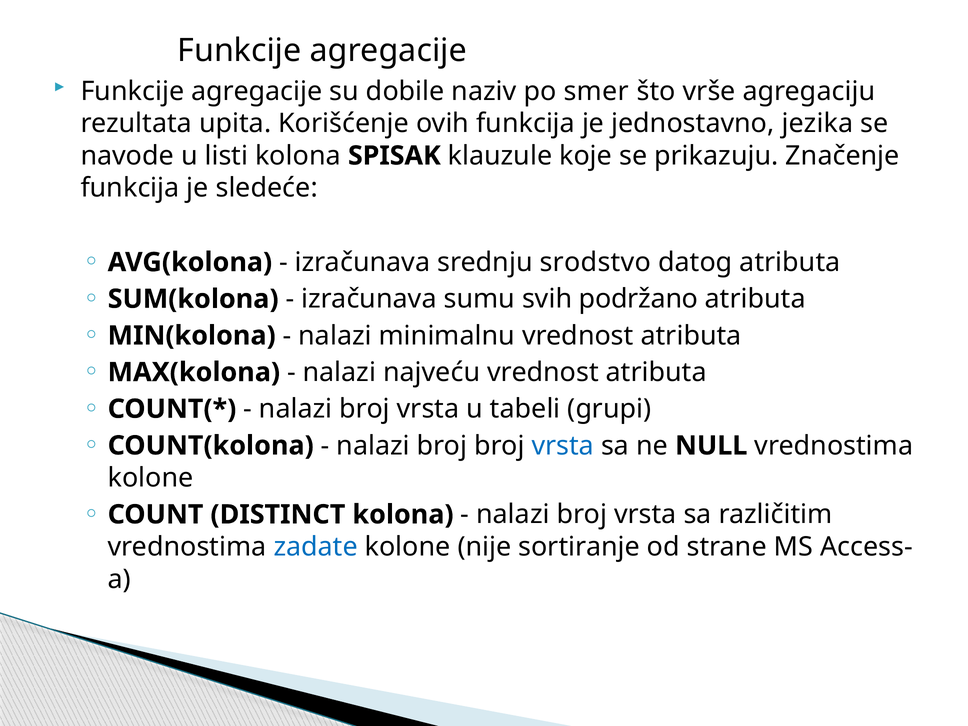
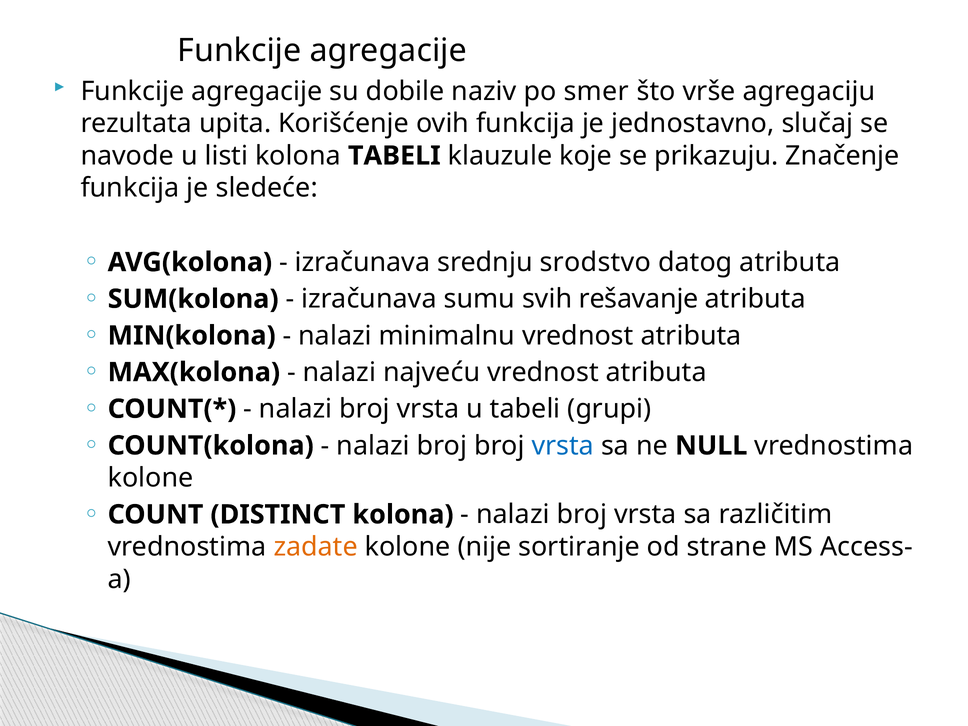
jezika: jezika -> slučaj
kolona SPISAK: SPISAK -> TABELI
podržano: podržano -> rešavanje
zadate colour: blue -> orange
